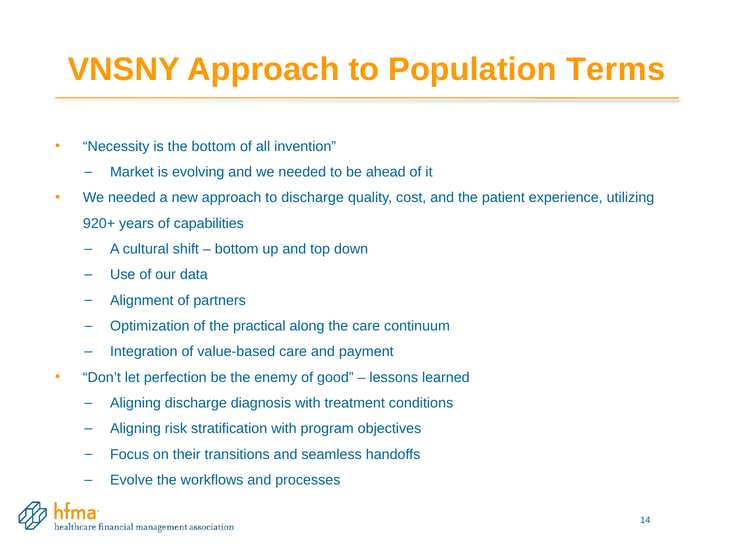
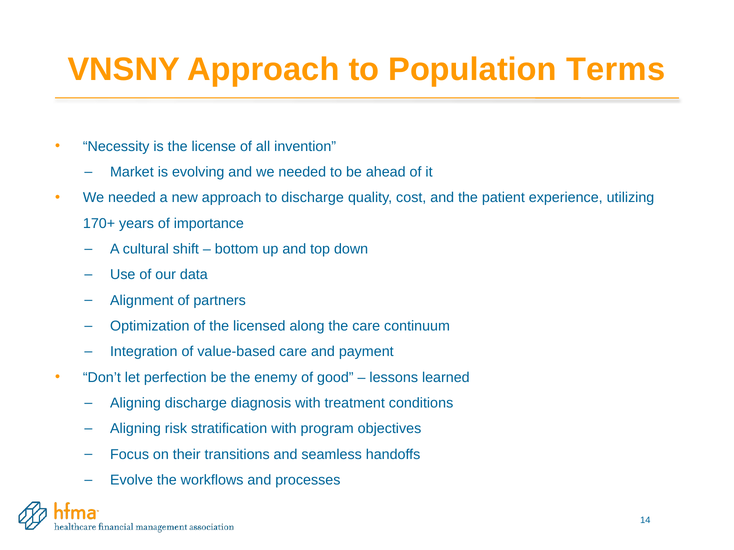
the bottom: bottom -> license
920+: 920+ -> 170+
capabilities: capabilities -> importance
practical: practical -> licensed
